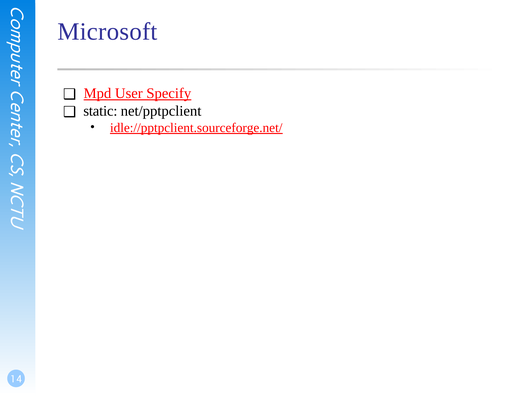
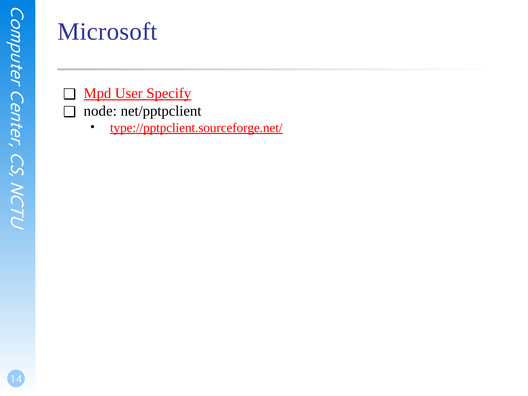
static: static -> node
idle://pptpclient.sourceforge.net/: idle://pptpclient.sourceforge.net/ -> type://pptpclient.sourceforge.net/
